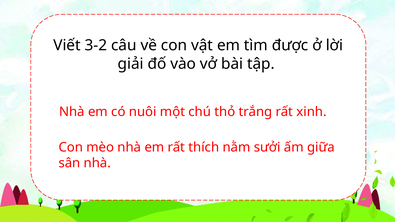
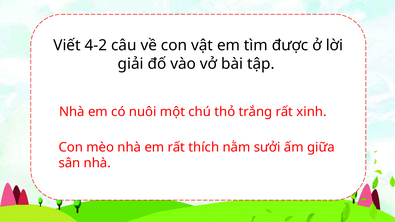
3-2: 3-2 -> 4-2
